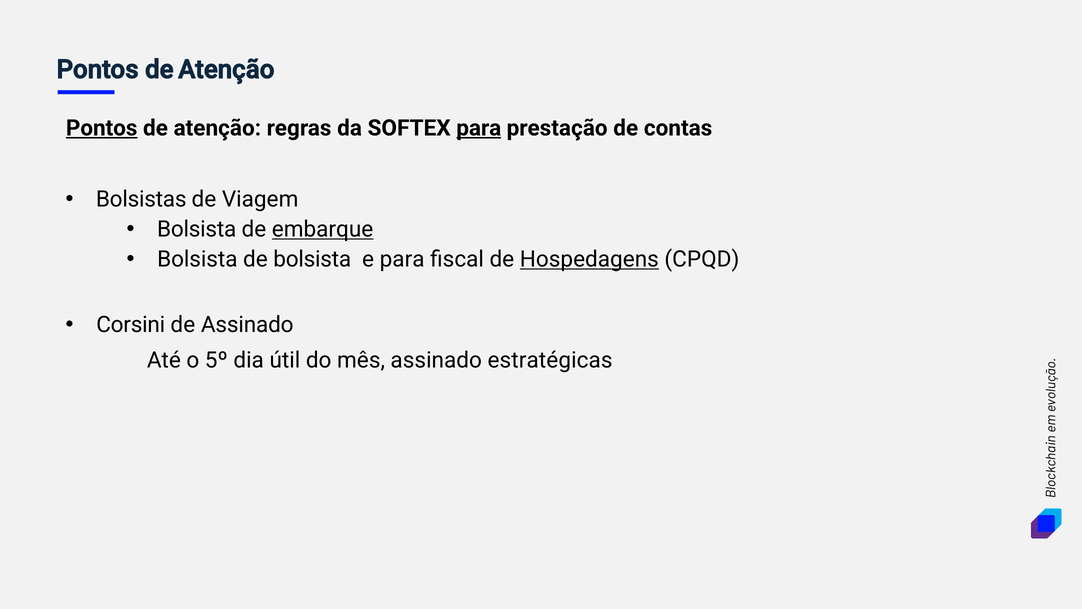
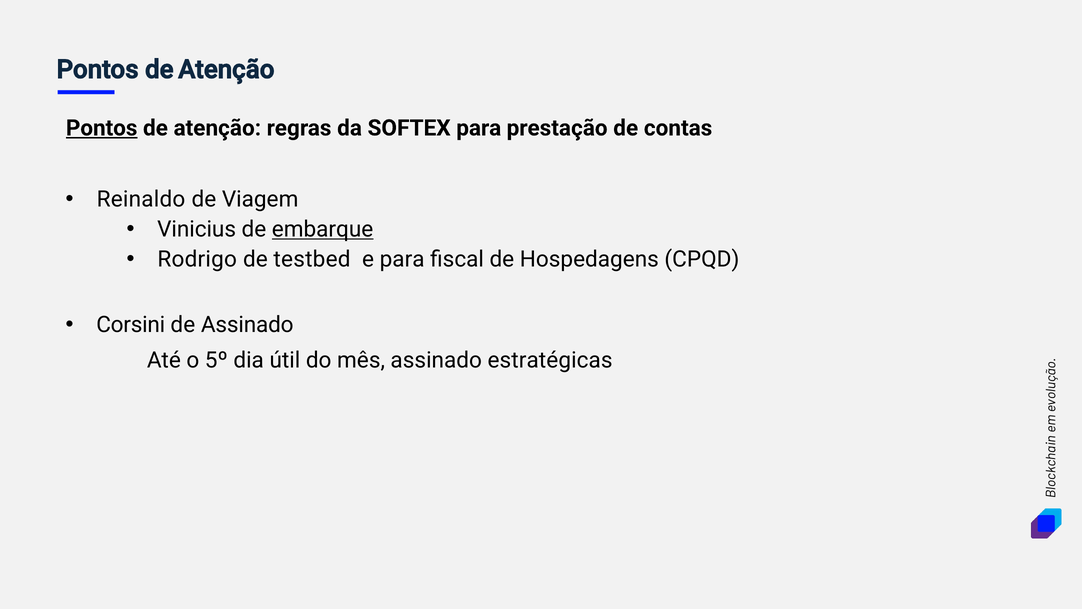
para at (479, 128) underline: present -> none
Bolsistas: Bolsistas -> Reinaldo
Bolsista at (197, 229): Bolsista -> Vinicius
Bolsista at (197, 259): Bolsista -> Rodrigo
de bolsista: bolsista -> testbed
Hospedagens underline: present -> none
